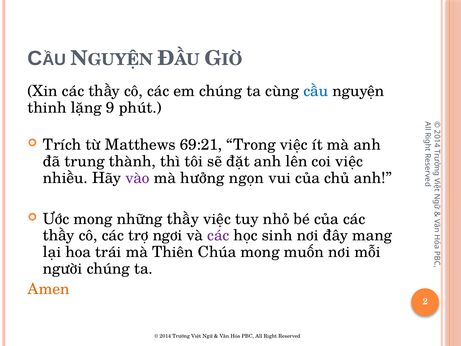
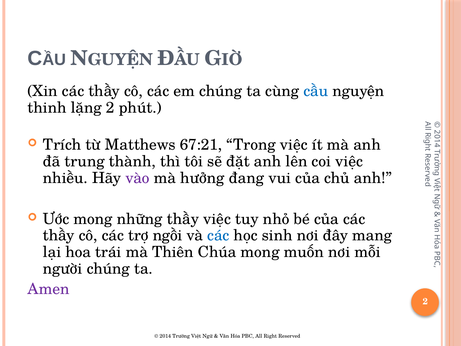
lặng 9: 9 -> 2
69:21: 69:21 -> 67:21
ngọn: ngọn -> đang
ngơi: ngơi -> ngồi
các at (218, 235) colour: purple -> blue
Amen colour: orange -> purple
